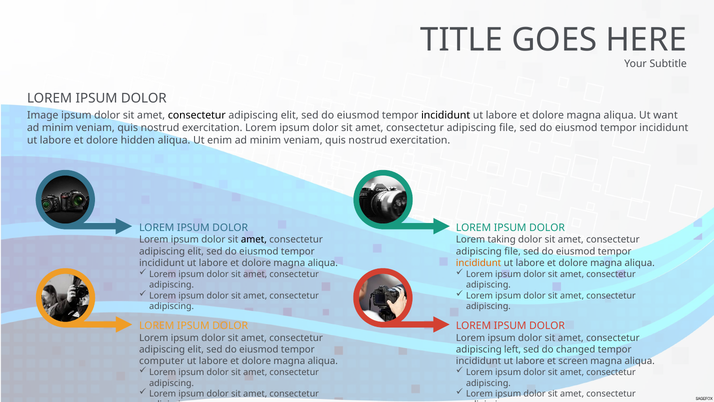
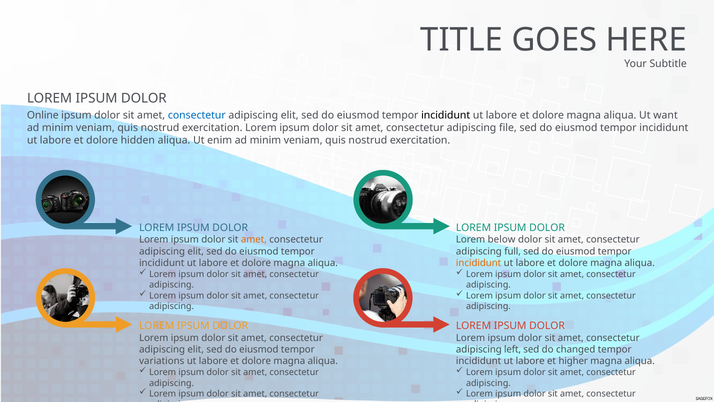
Image: Image -> Online
consectetur at (197, 115) colour: black -> blue
amet at (254, 240) colour: black -> orange
taking: taking -> below
file at (513, 251): file -> full
computer: computer -> variations
screen: screen -> higher
